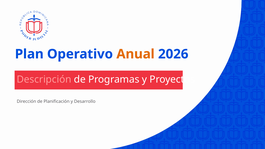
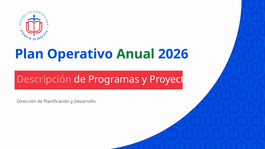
Anual colour: orange -> green
